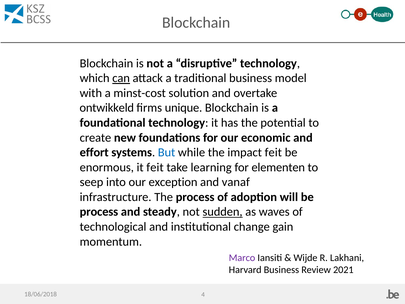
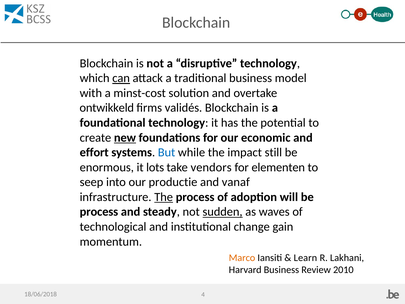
unique: unique -> validés
new underline: none -> present
impact feit: feit -> still
it feit: feit -> lots
learning: learning -> vendors
exception: exception -> productie
The at (164, 197) underline: none -> present
Marco colour: purple -> orange
Wijde: Wijde -> Learn
2021: 2021 -> 2010
